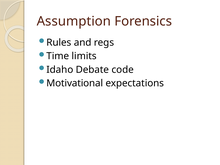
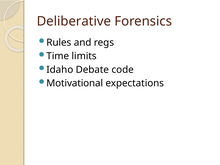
Assumption: Assumption -> Deliberative
